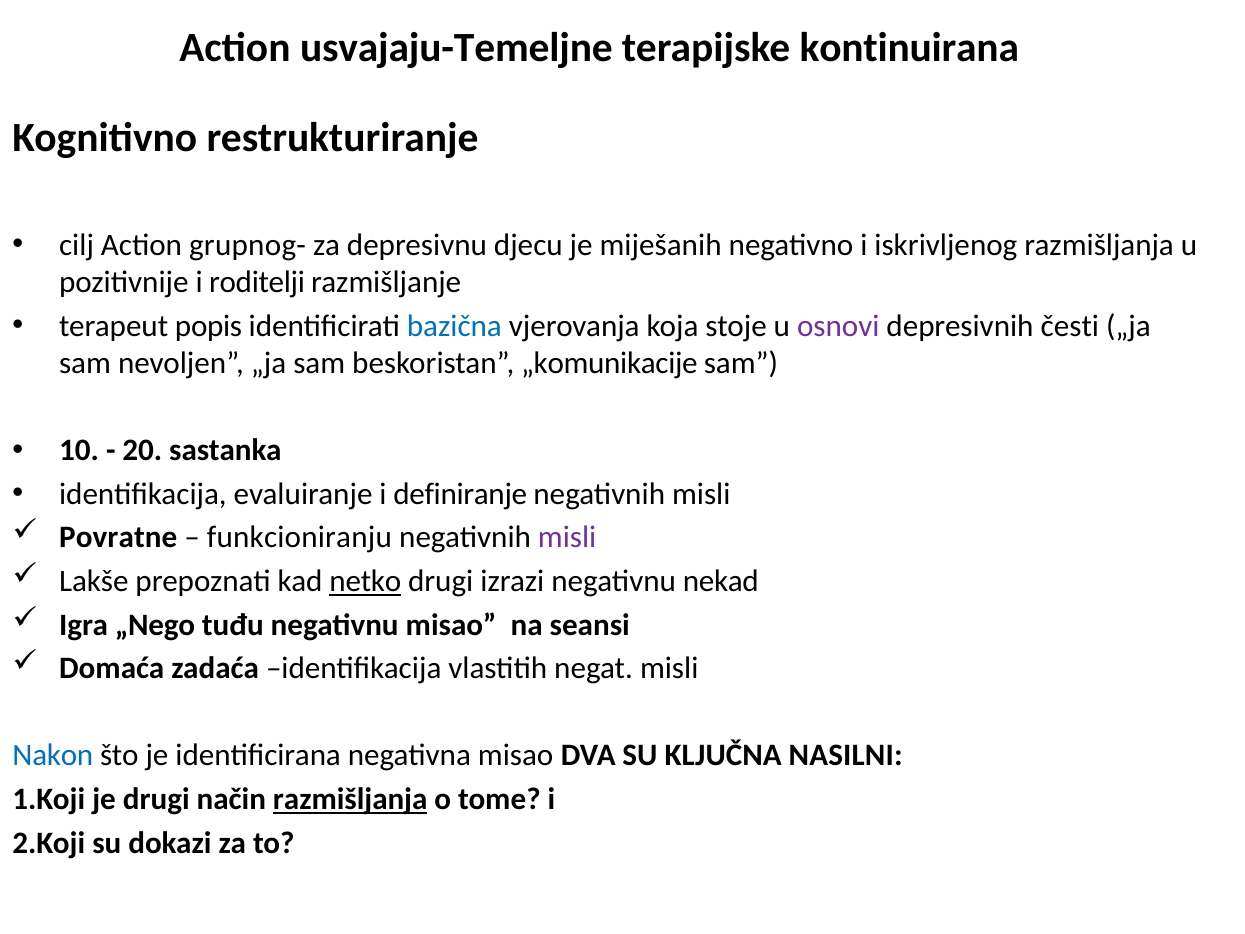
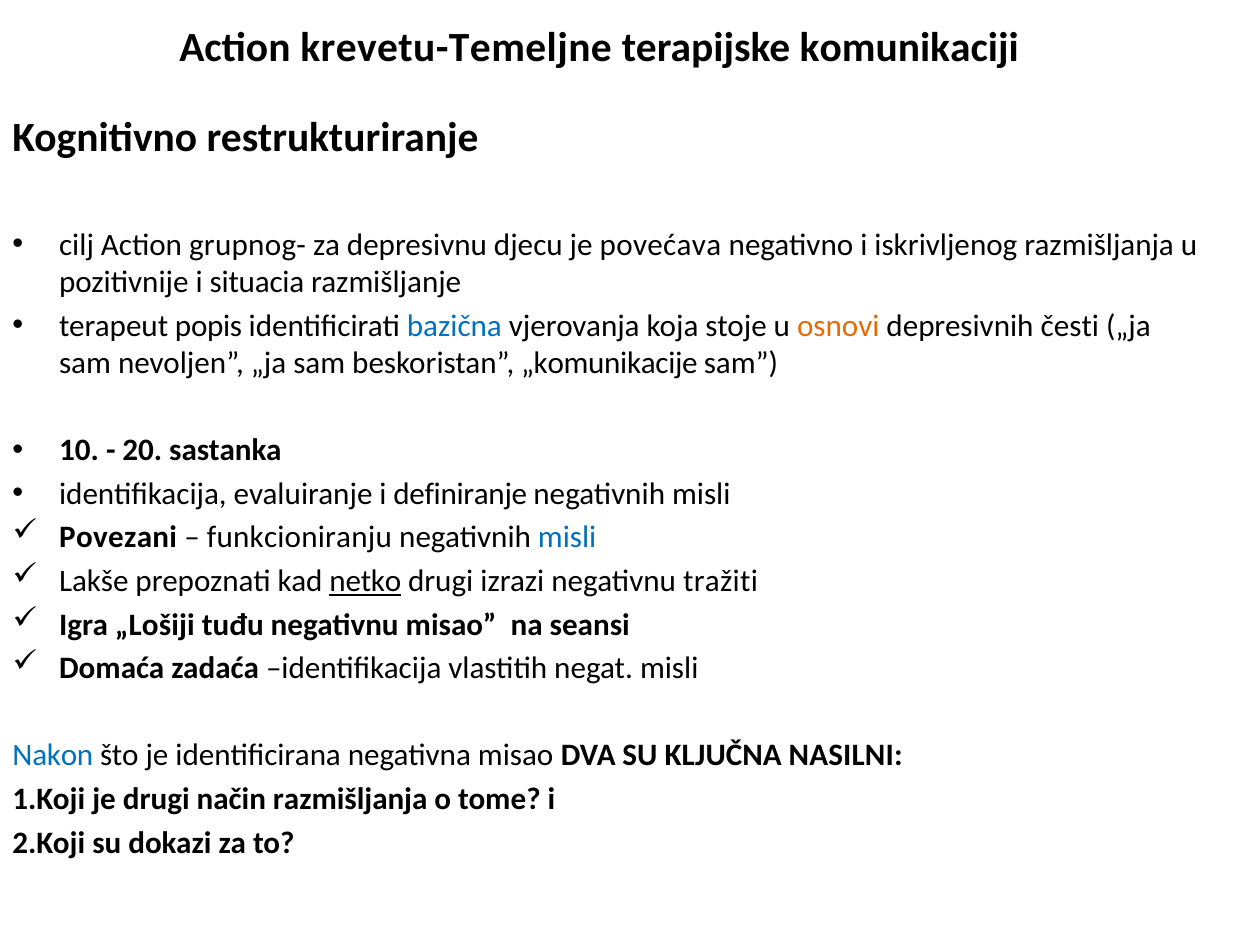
usvajaju-Temeljne: usvajaju-Temeljne -> krevetu-Temeljne
kontinuirana: kontinuirana -> komunikaciji
miješanih: miješanih -> povećava
roditelji: roditelji -> situacia
osnovi colour: purple -> orange
Povratne: Povratne -> Povezani
misli at (567, 538) colour: purple -> blue
nekad: nekad -> tražiti
„Nego: „Nego -> „Lošiji
razmišljanja at (350, 799) underline: present -> none
